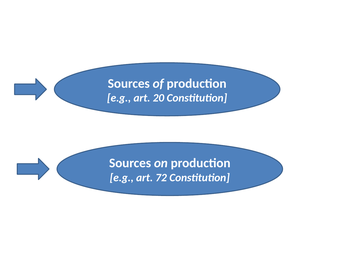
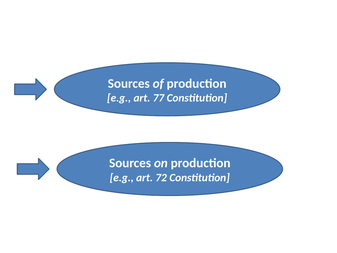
20: 20 -> 77
